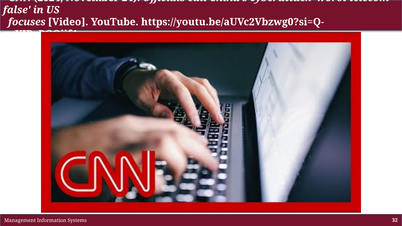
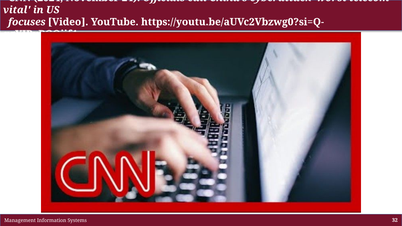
false: false -> vital
